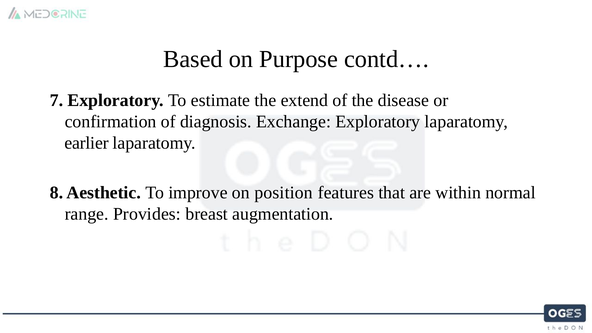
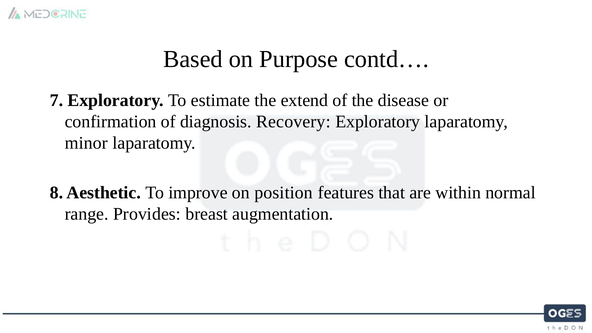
Exchange: Exchange -> Recovery
earlier: earlier -> minor
